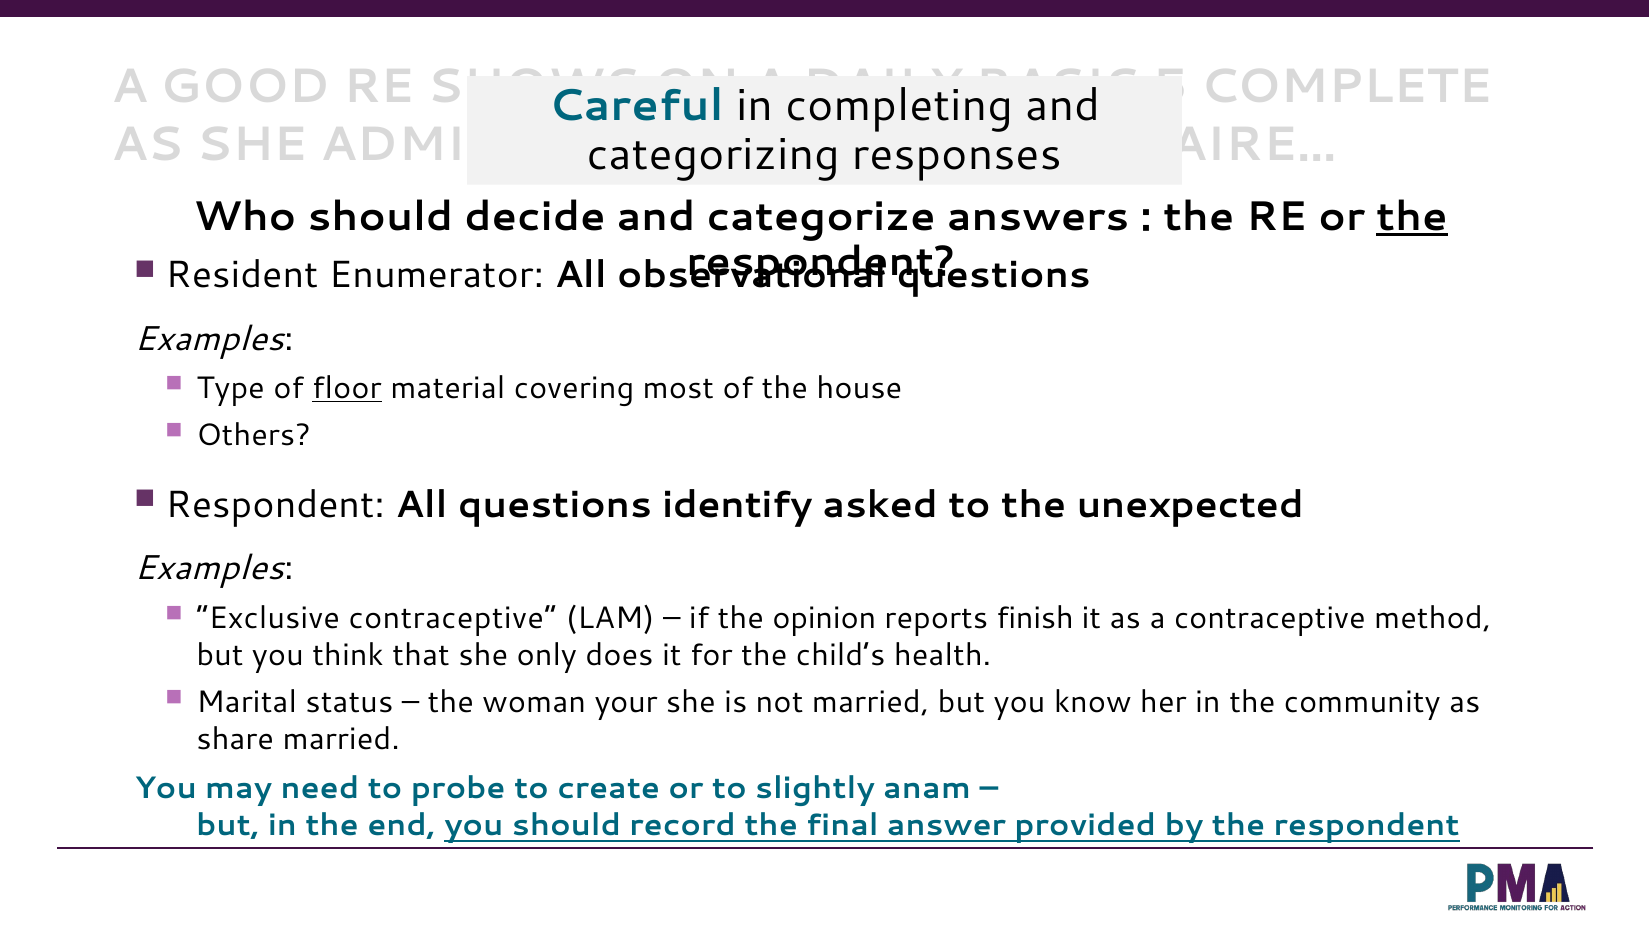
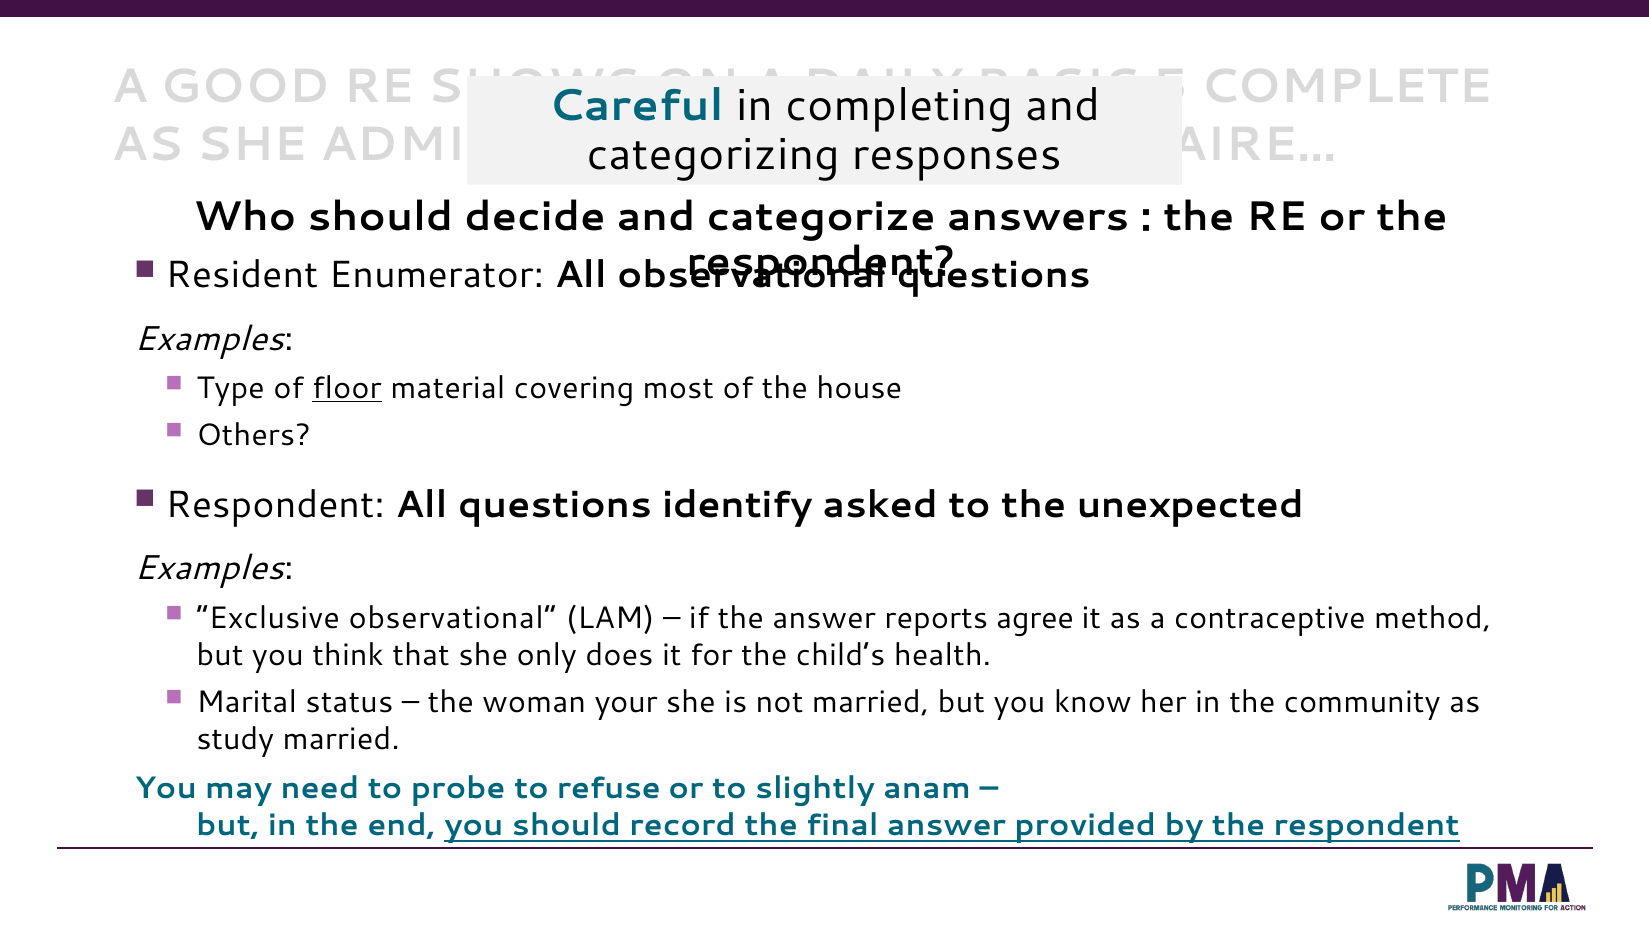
the at (1412, 217) underline: present -> none
Exclusive contraceptive: contraceptive -> observational
the opinion: opinion -> answer
finish: finish -> agree
share: share -> study
create: create -> refuse
